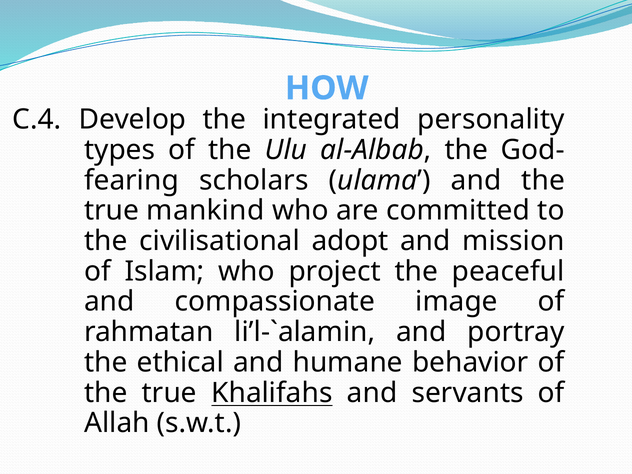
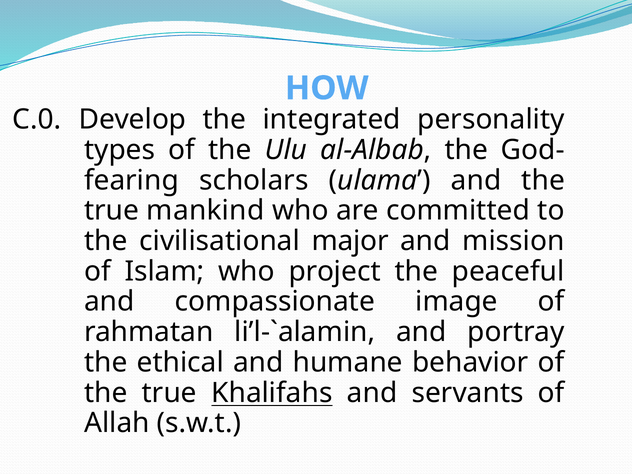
C.4: C.4 -> C.0
adopt: adopt -> major
